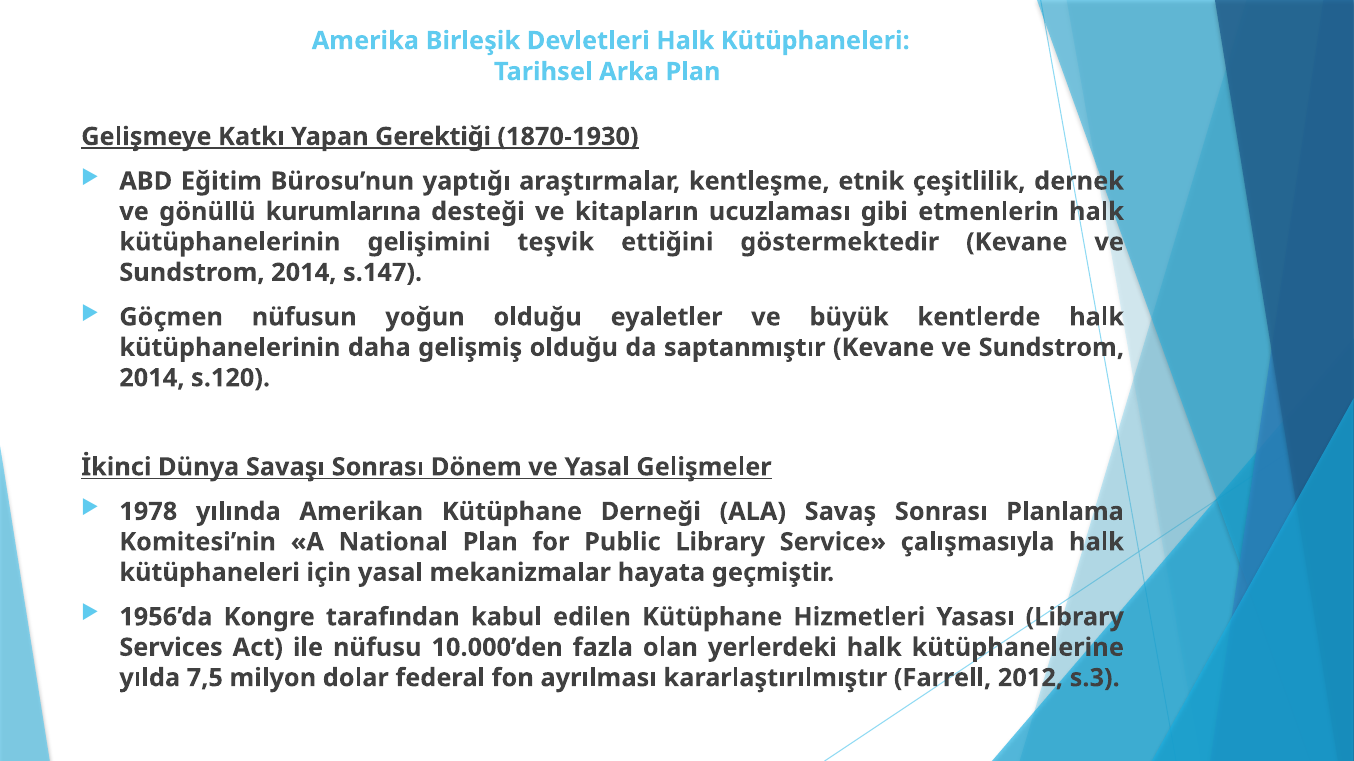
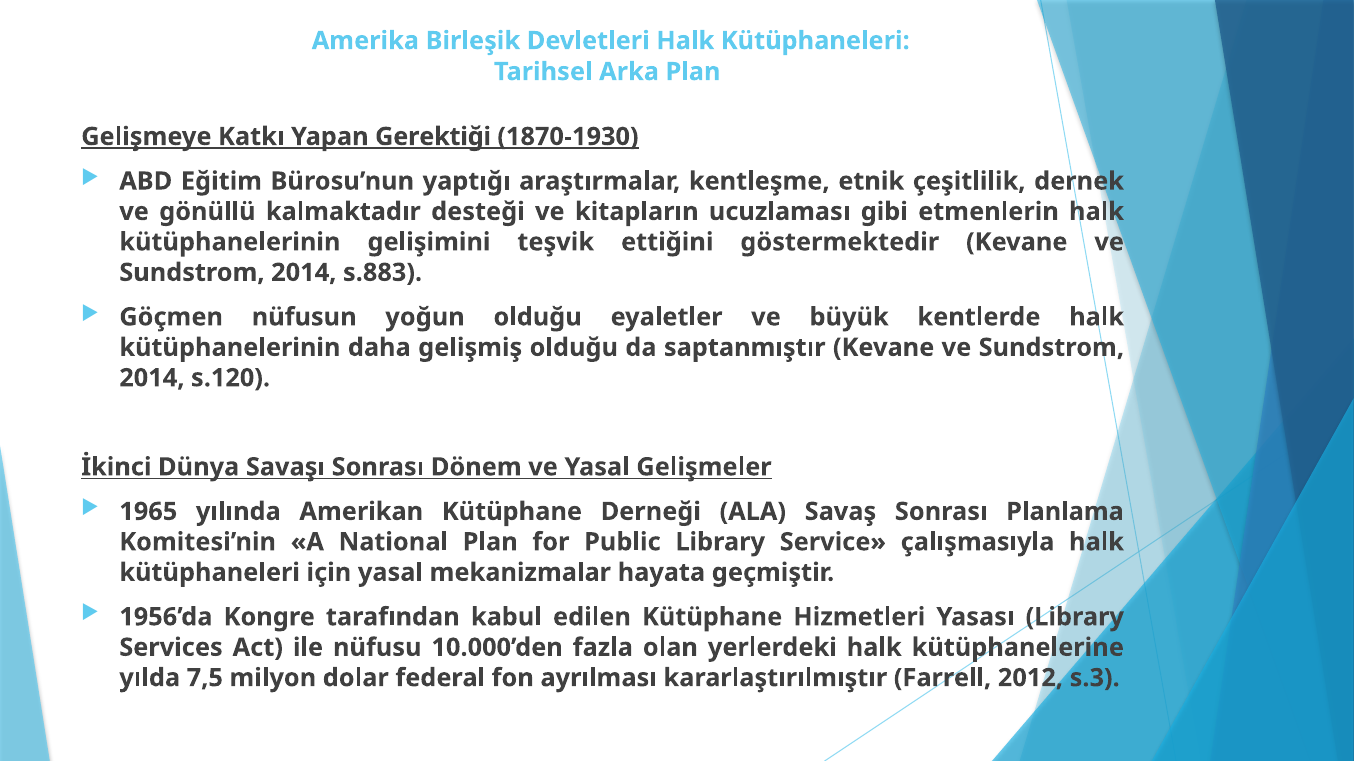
kurumlarına: kurumlarına -> kalmaktadır
s.147: s.147 -> s.883
1978: 1978 -> 1965
